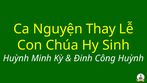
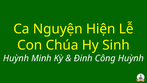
Thay: Thay -> Hiện
